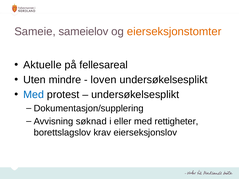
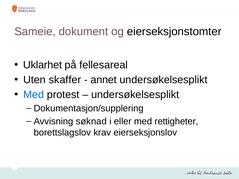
sameielov: sameielov -> dokument
eierseksjonstomter colour: orange -> black
Aktuelle: Aktuelle -> Uklarhet
mindre: mindre -> skaffer
loven: loven -> annet
